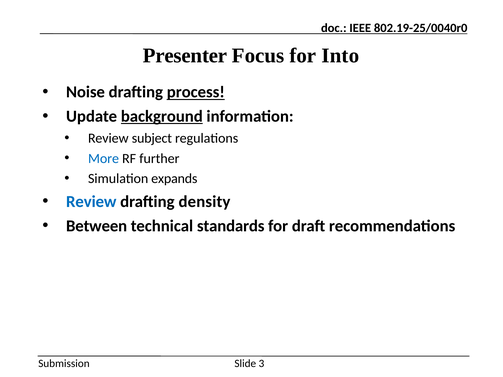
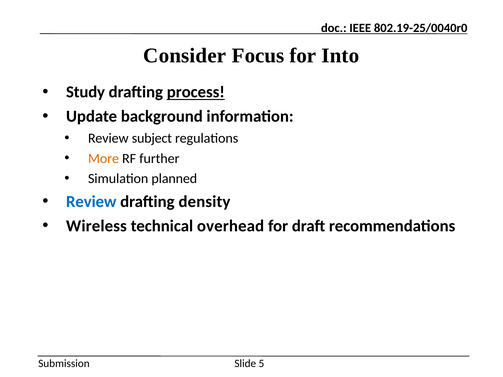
Presenter: Presenter -> Consider
Noise: Noise -> Study
background underline: present -> none
More colour: blue -> orange
expands: expands -> planned
Between: Between -> Wireless
standards: standards -> overhead
3: 3 -> 5
